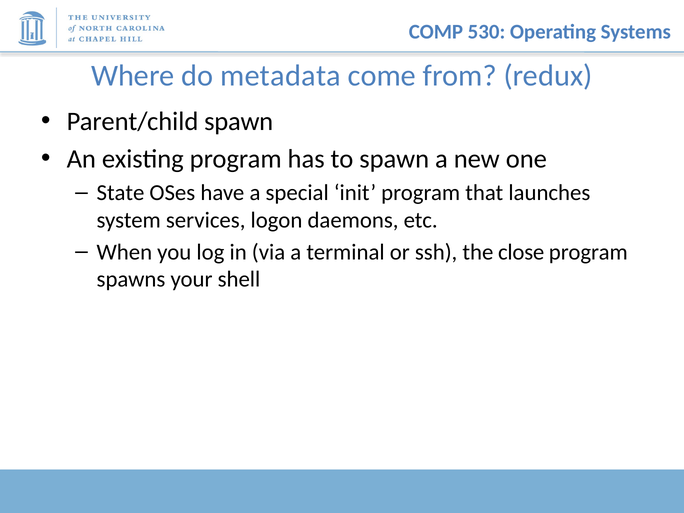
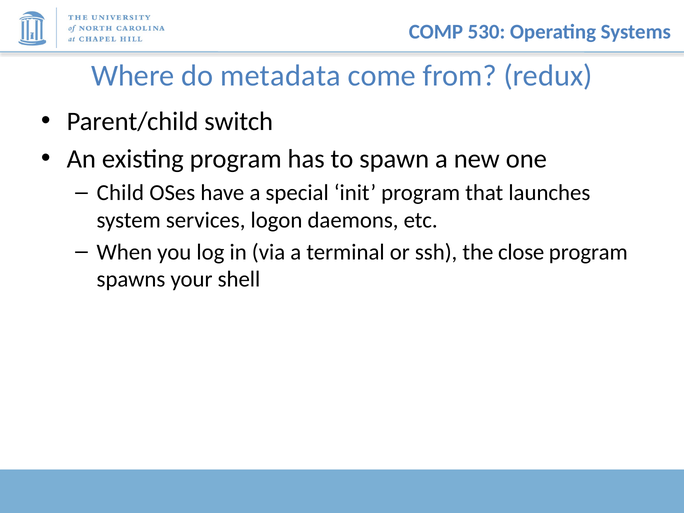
Parent/child spawn: spawn -> switch
State: State -> Child
